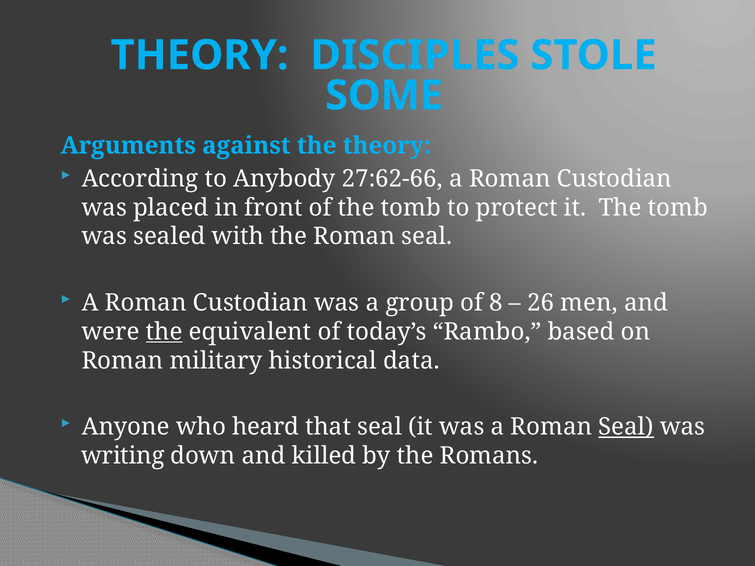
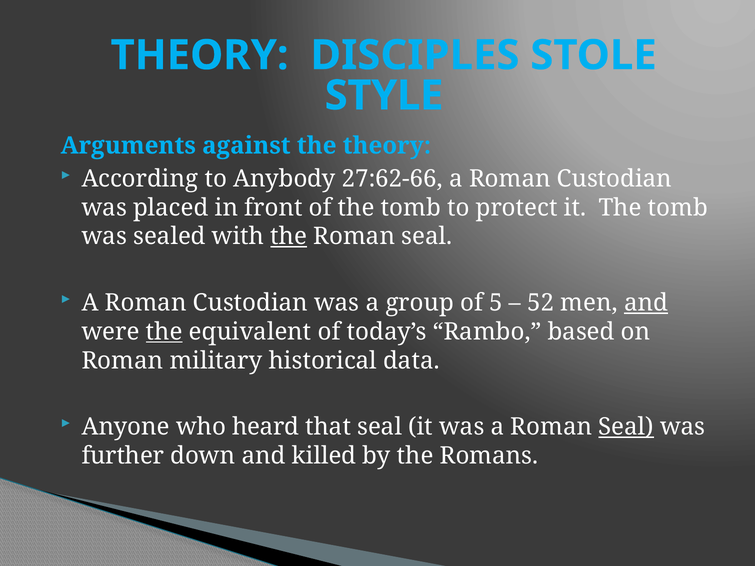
SOME: SOME -> STYLE
the at (289, 237) underline: none -> present
8: 8 -> 5
26: 26 -> 52
and at (646, 303) underline: none -> present
writing: writing -> further
